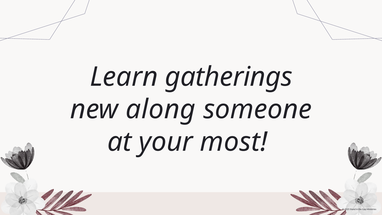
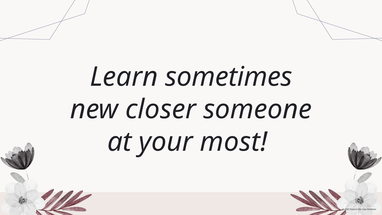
gatherings: gatherings -> sometimes
along: along -> closer
